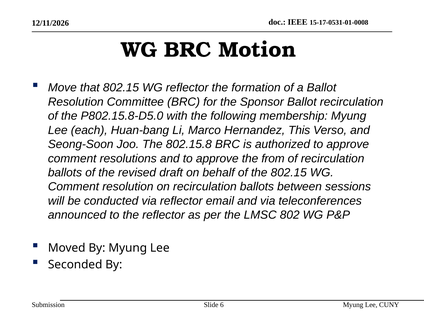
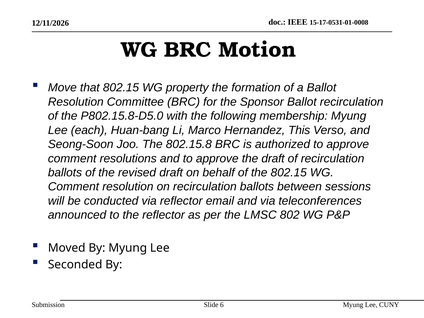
WG reflector: reflector -> property
the from: from -> draft
